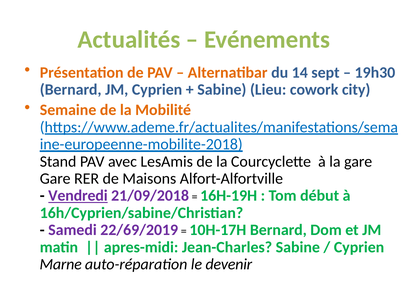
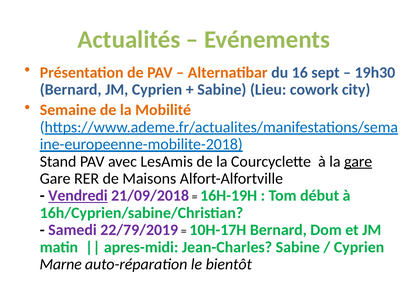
14: 14 -> 16
gare at (358, 161) underline: none -> present
22/69/2019: 22/69/2019 -> 22/79/2019
devenir: devenir -> bientôt
